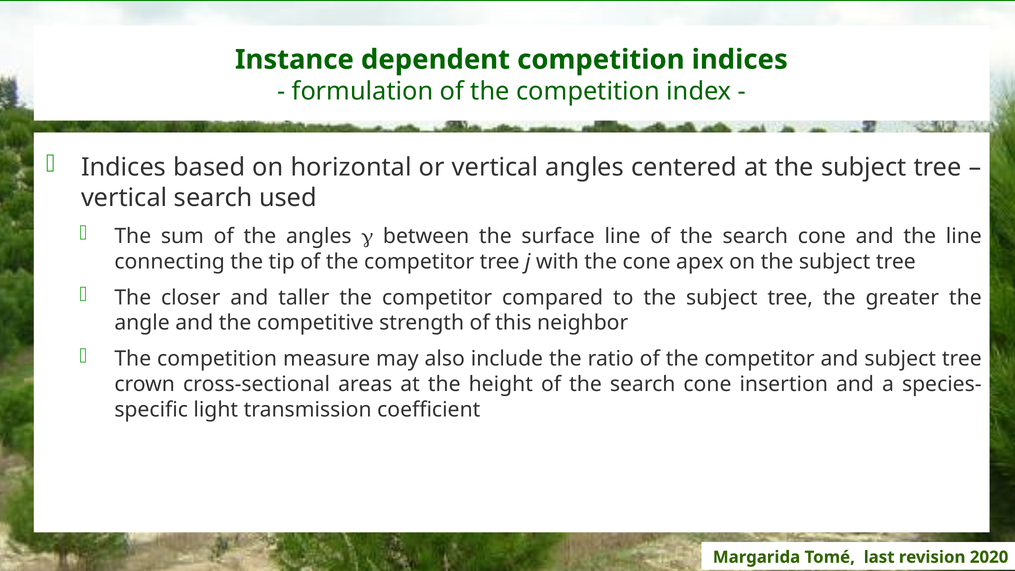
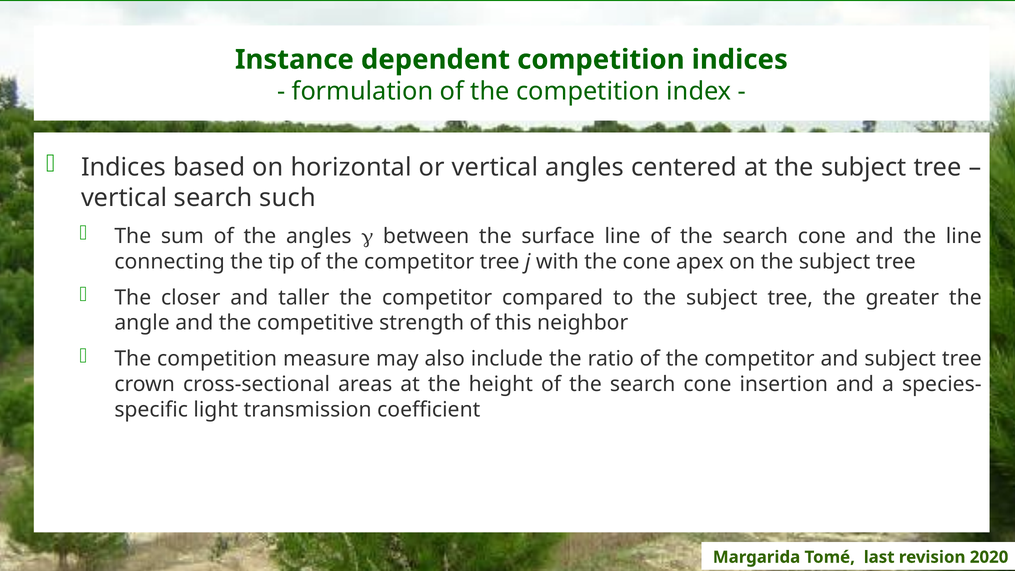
used: used -> such
